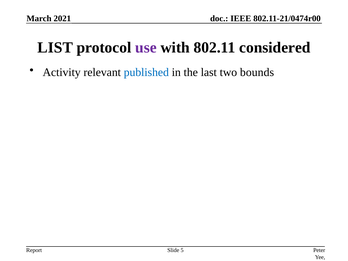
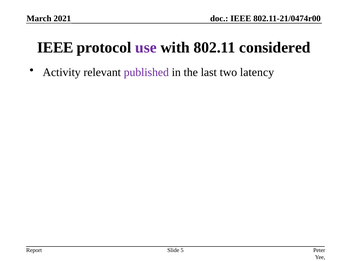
LIST at (55, 47): LIST -> IEEE
published colour: blue -> purple
bounds: bounds -> latency
